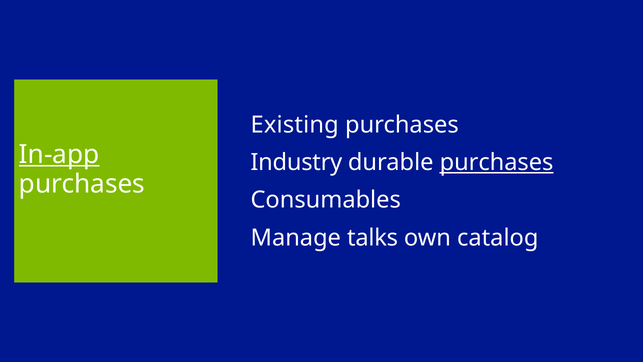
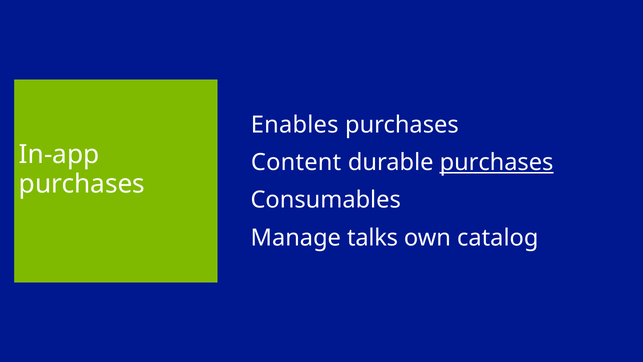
Existing: Existing -> Enables
In-app underline: present -> none
Industry: Industry -> Content
